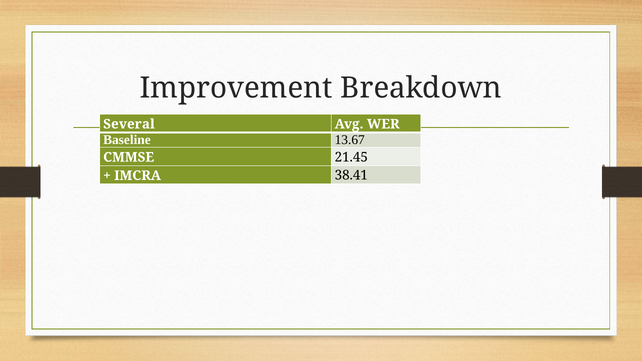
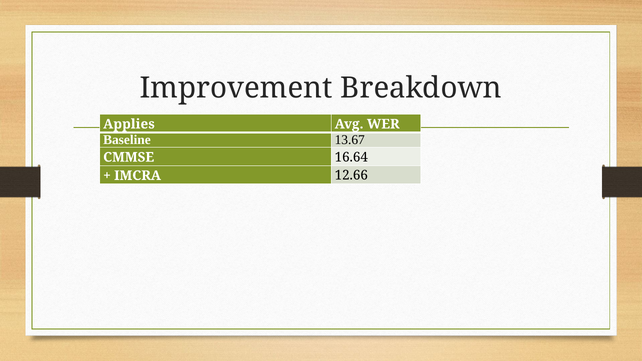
Several: Several -> Applies
21.45: 21.45 -> 16.64
38.41: 38.41 -> 12.66
